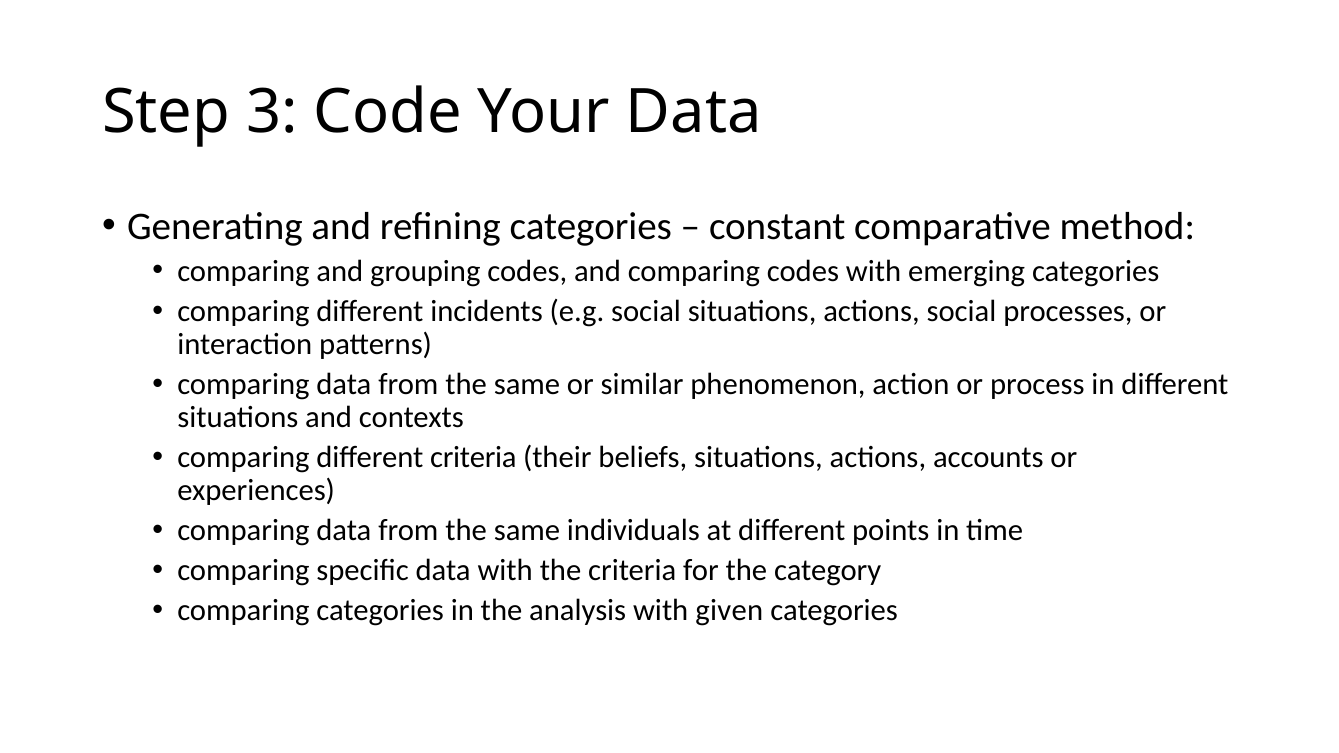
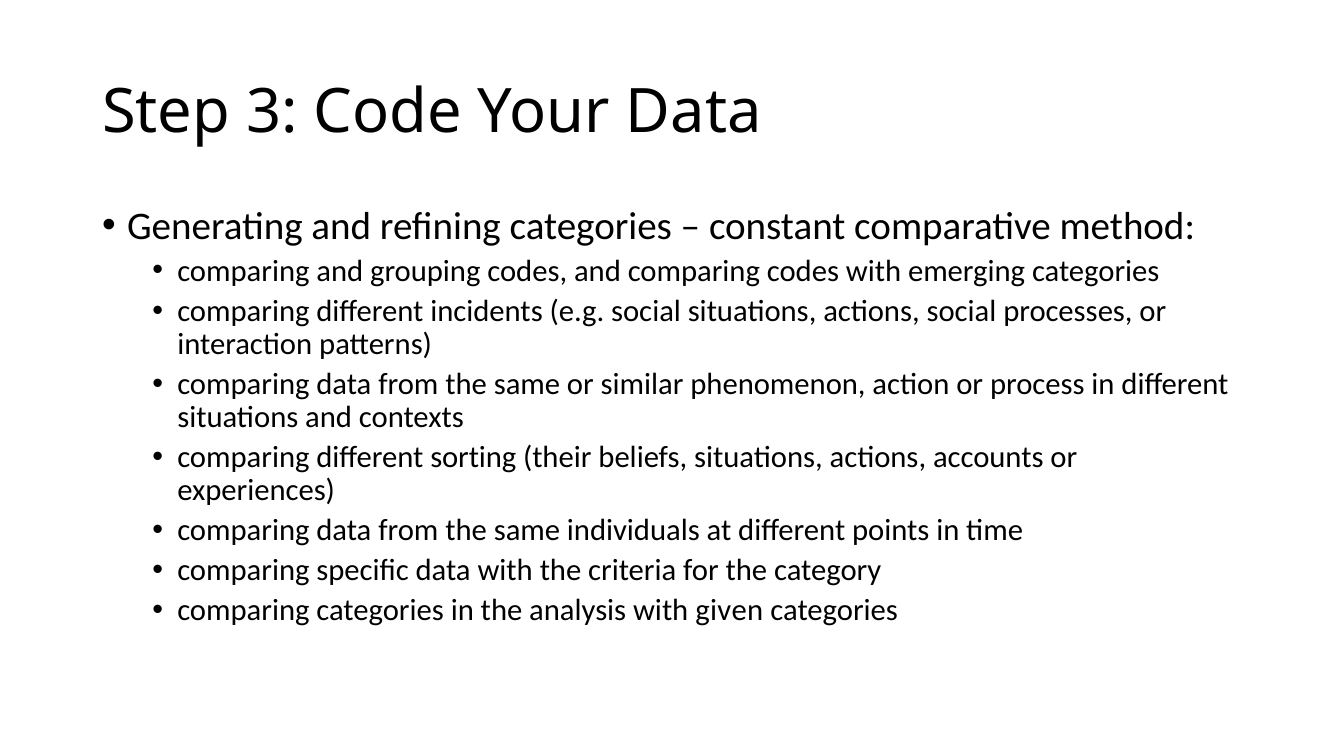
different criteria: criteria -> sorting
